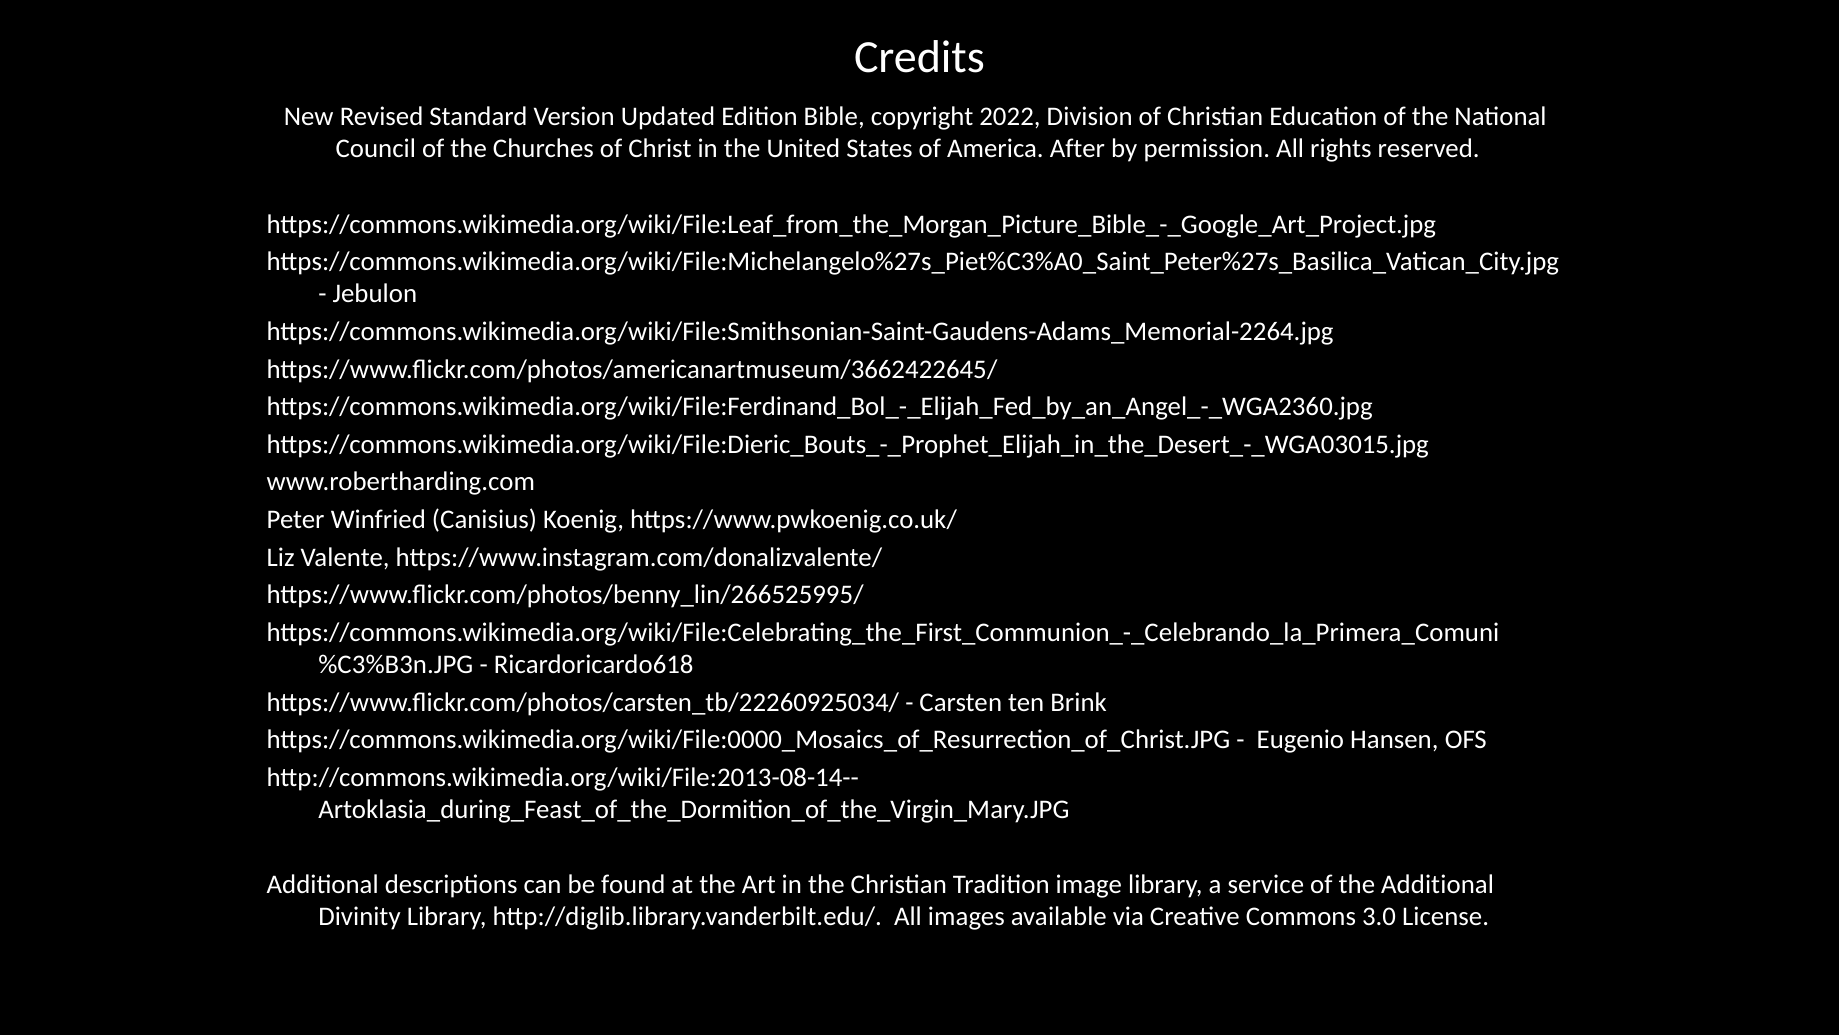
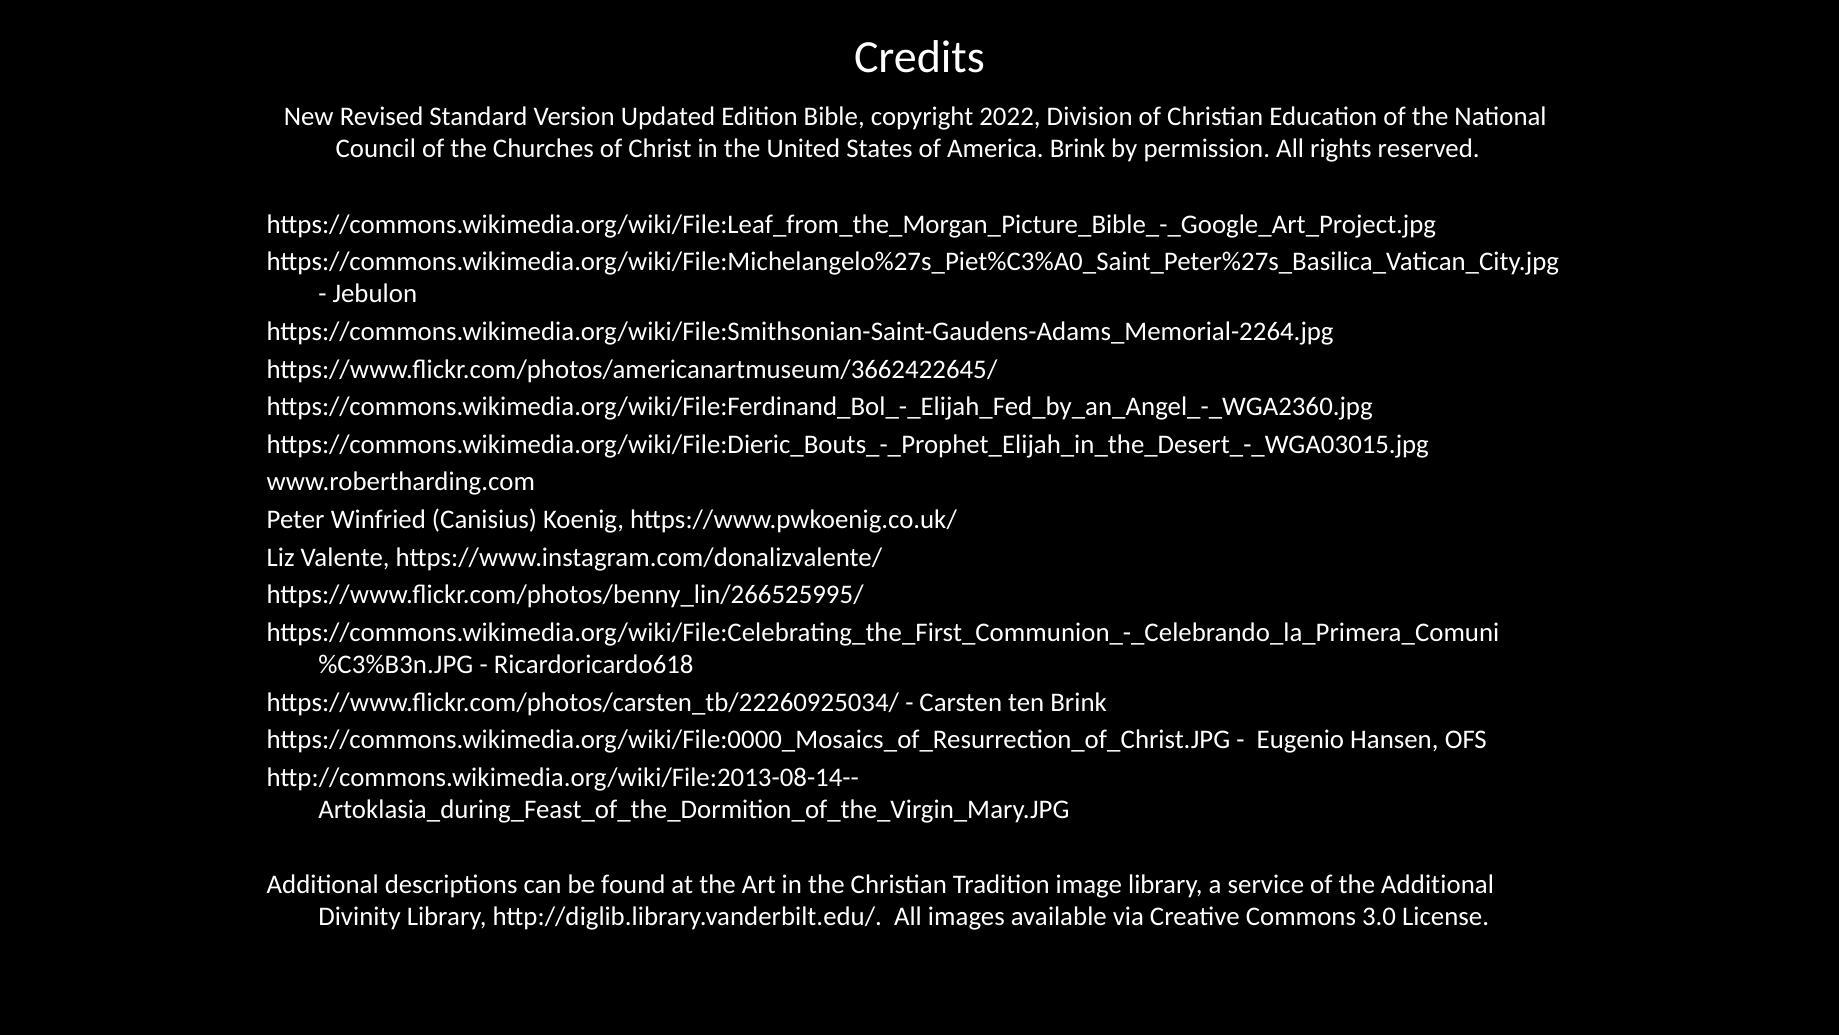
America After: After -> Brink
